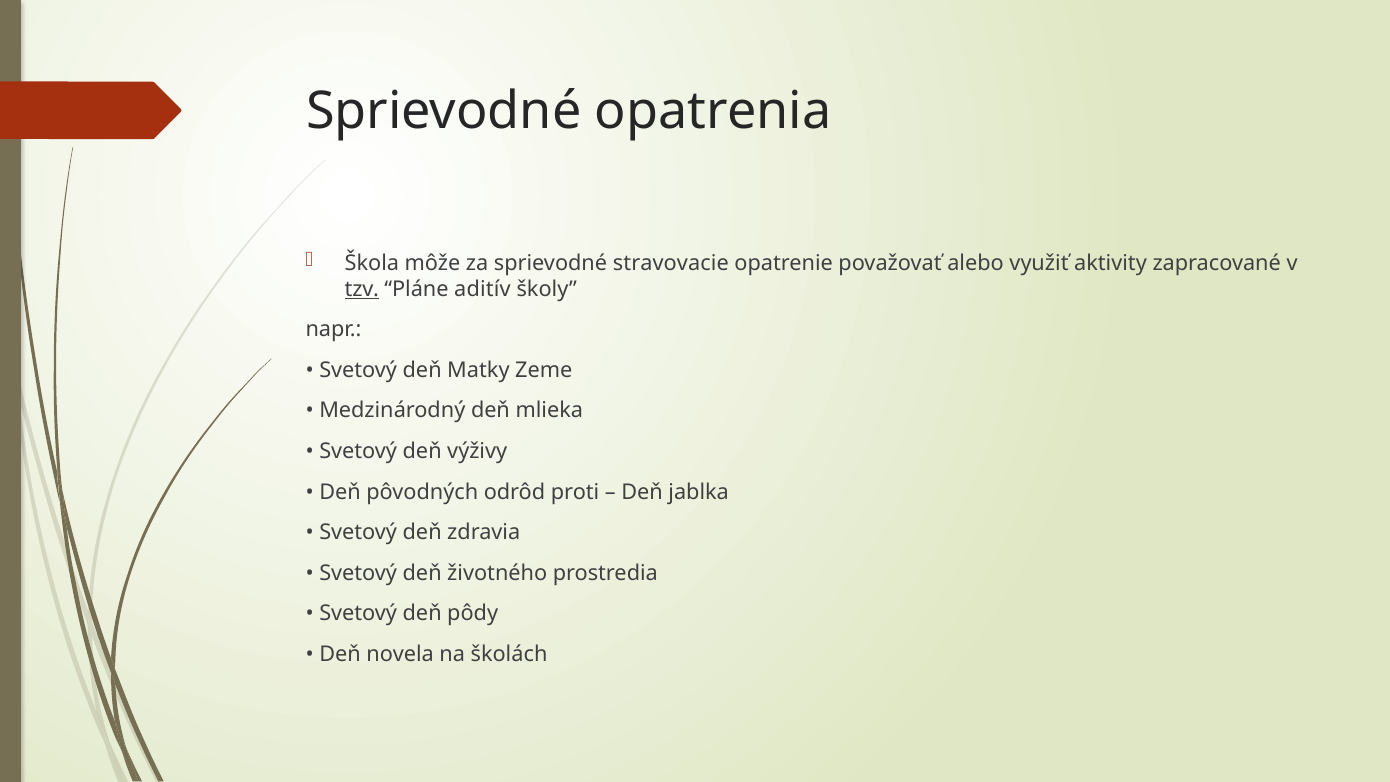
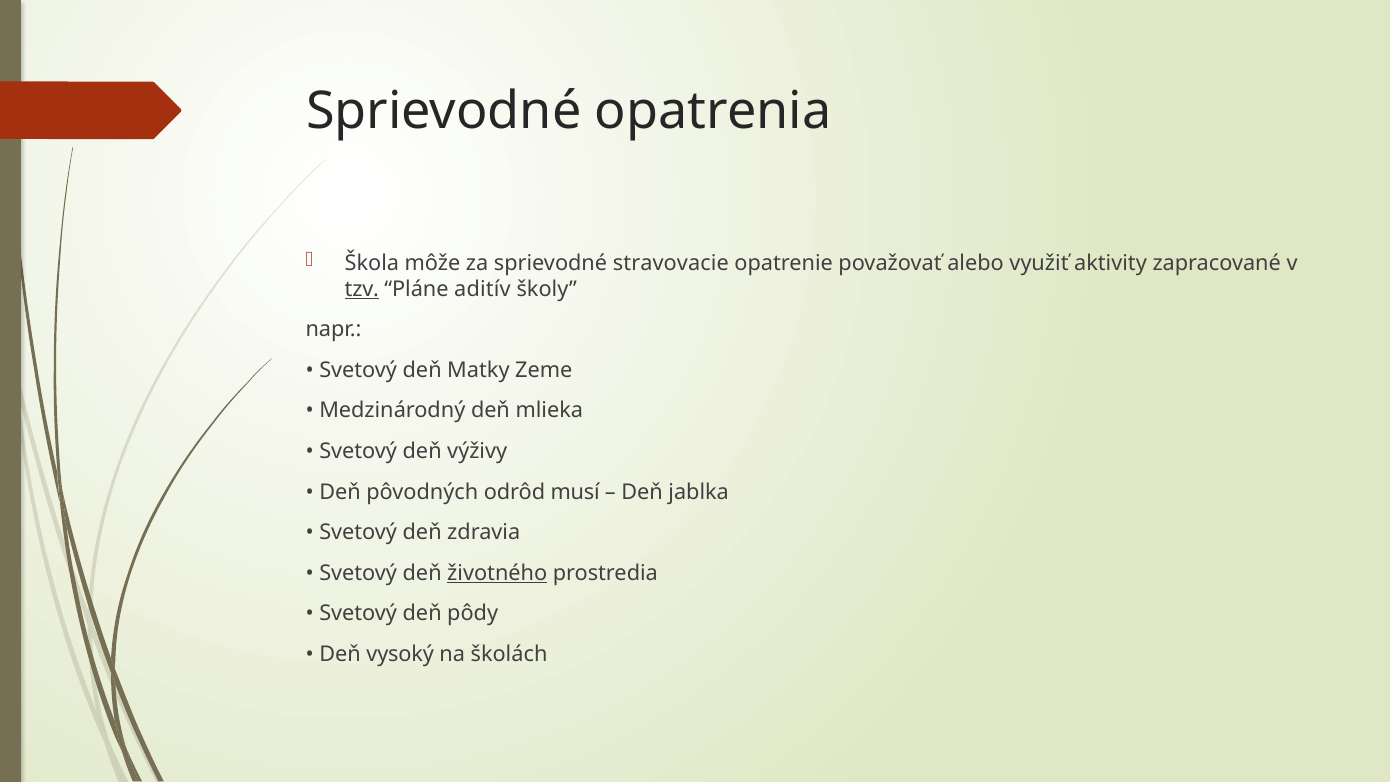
proti: proti -> musí
životného underline: none -> present
novela: novela -> vysoký
